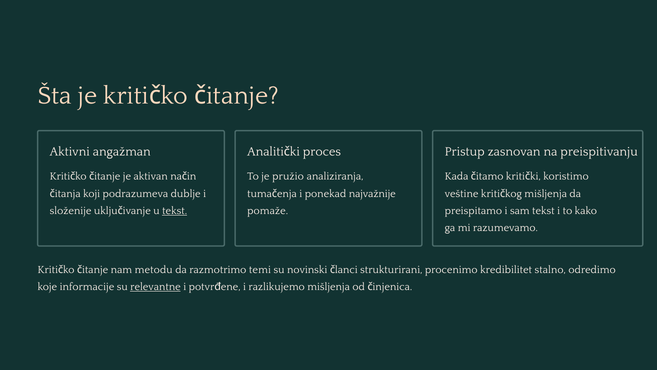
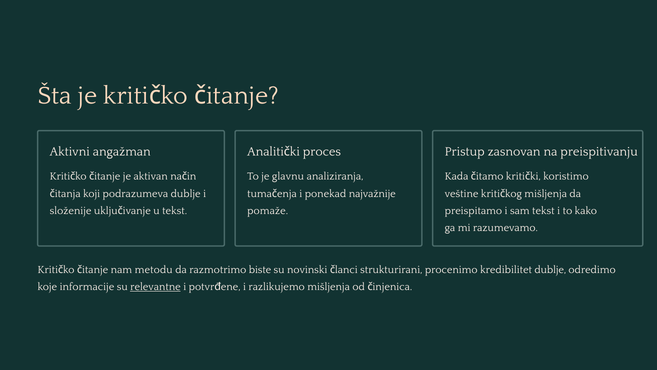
pružio: pružio -> glavnu
tekst at (175, 211) underline: present -> none
temi: temi -> biste
kredibilitet stalno: stalno -> dublje
